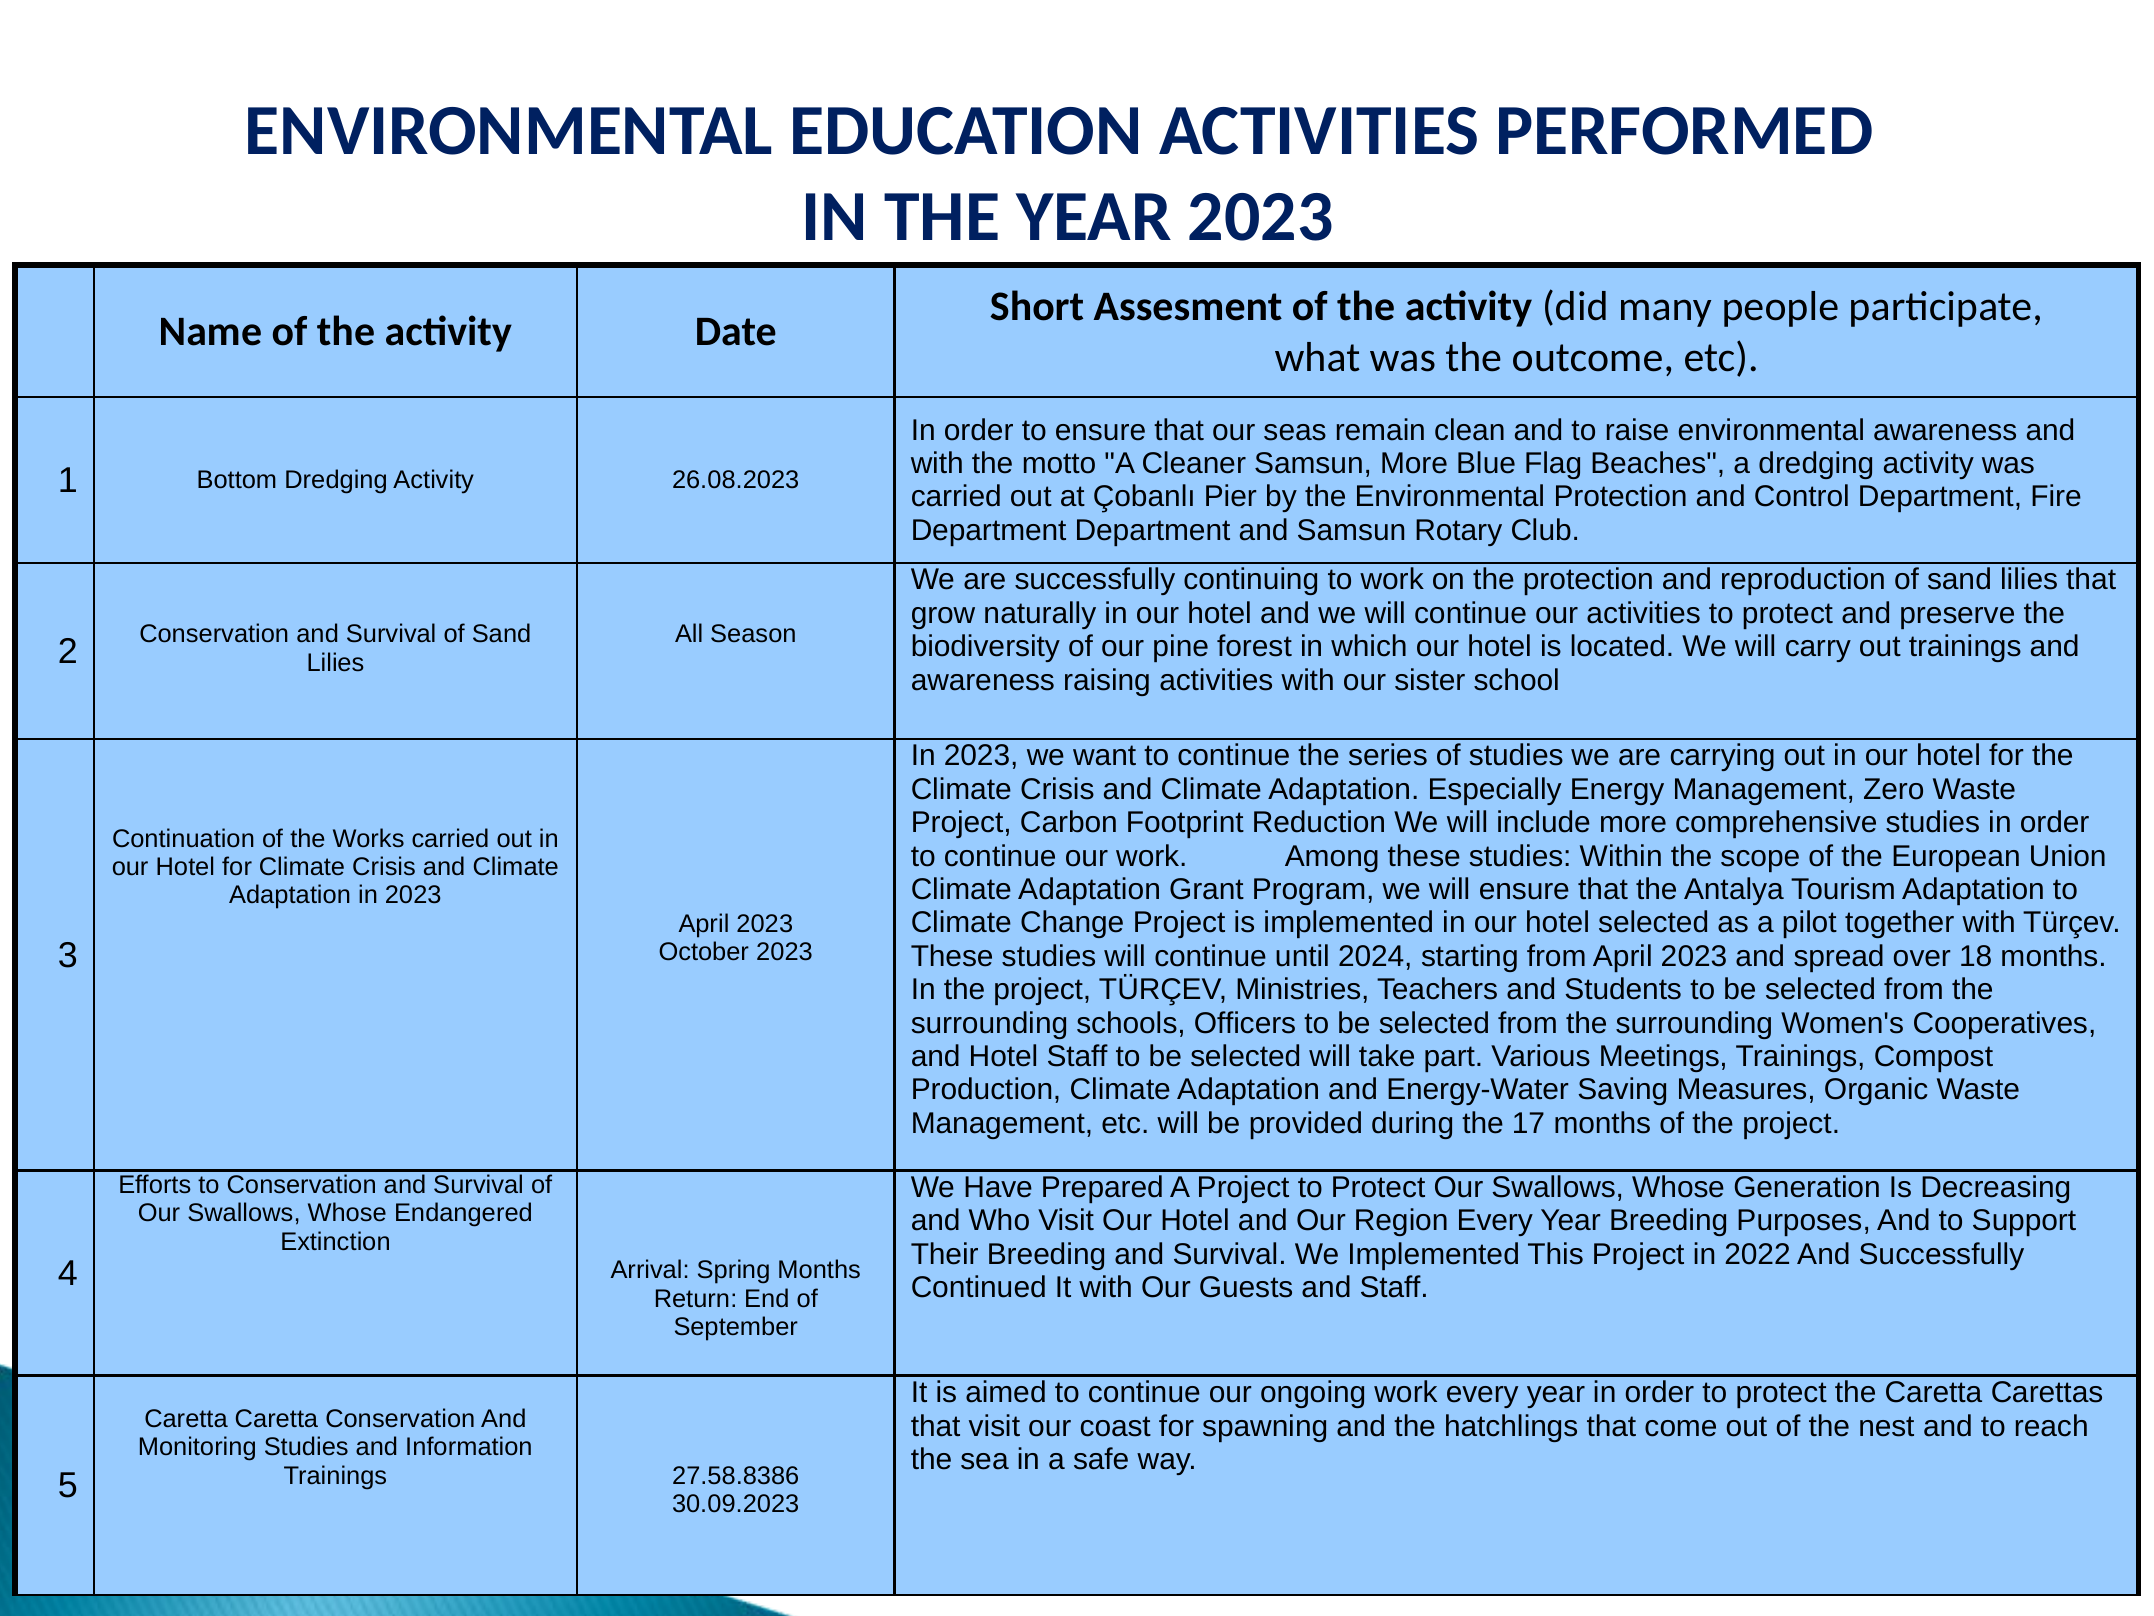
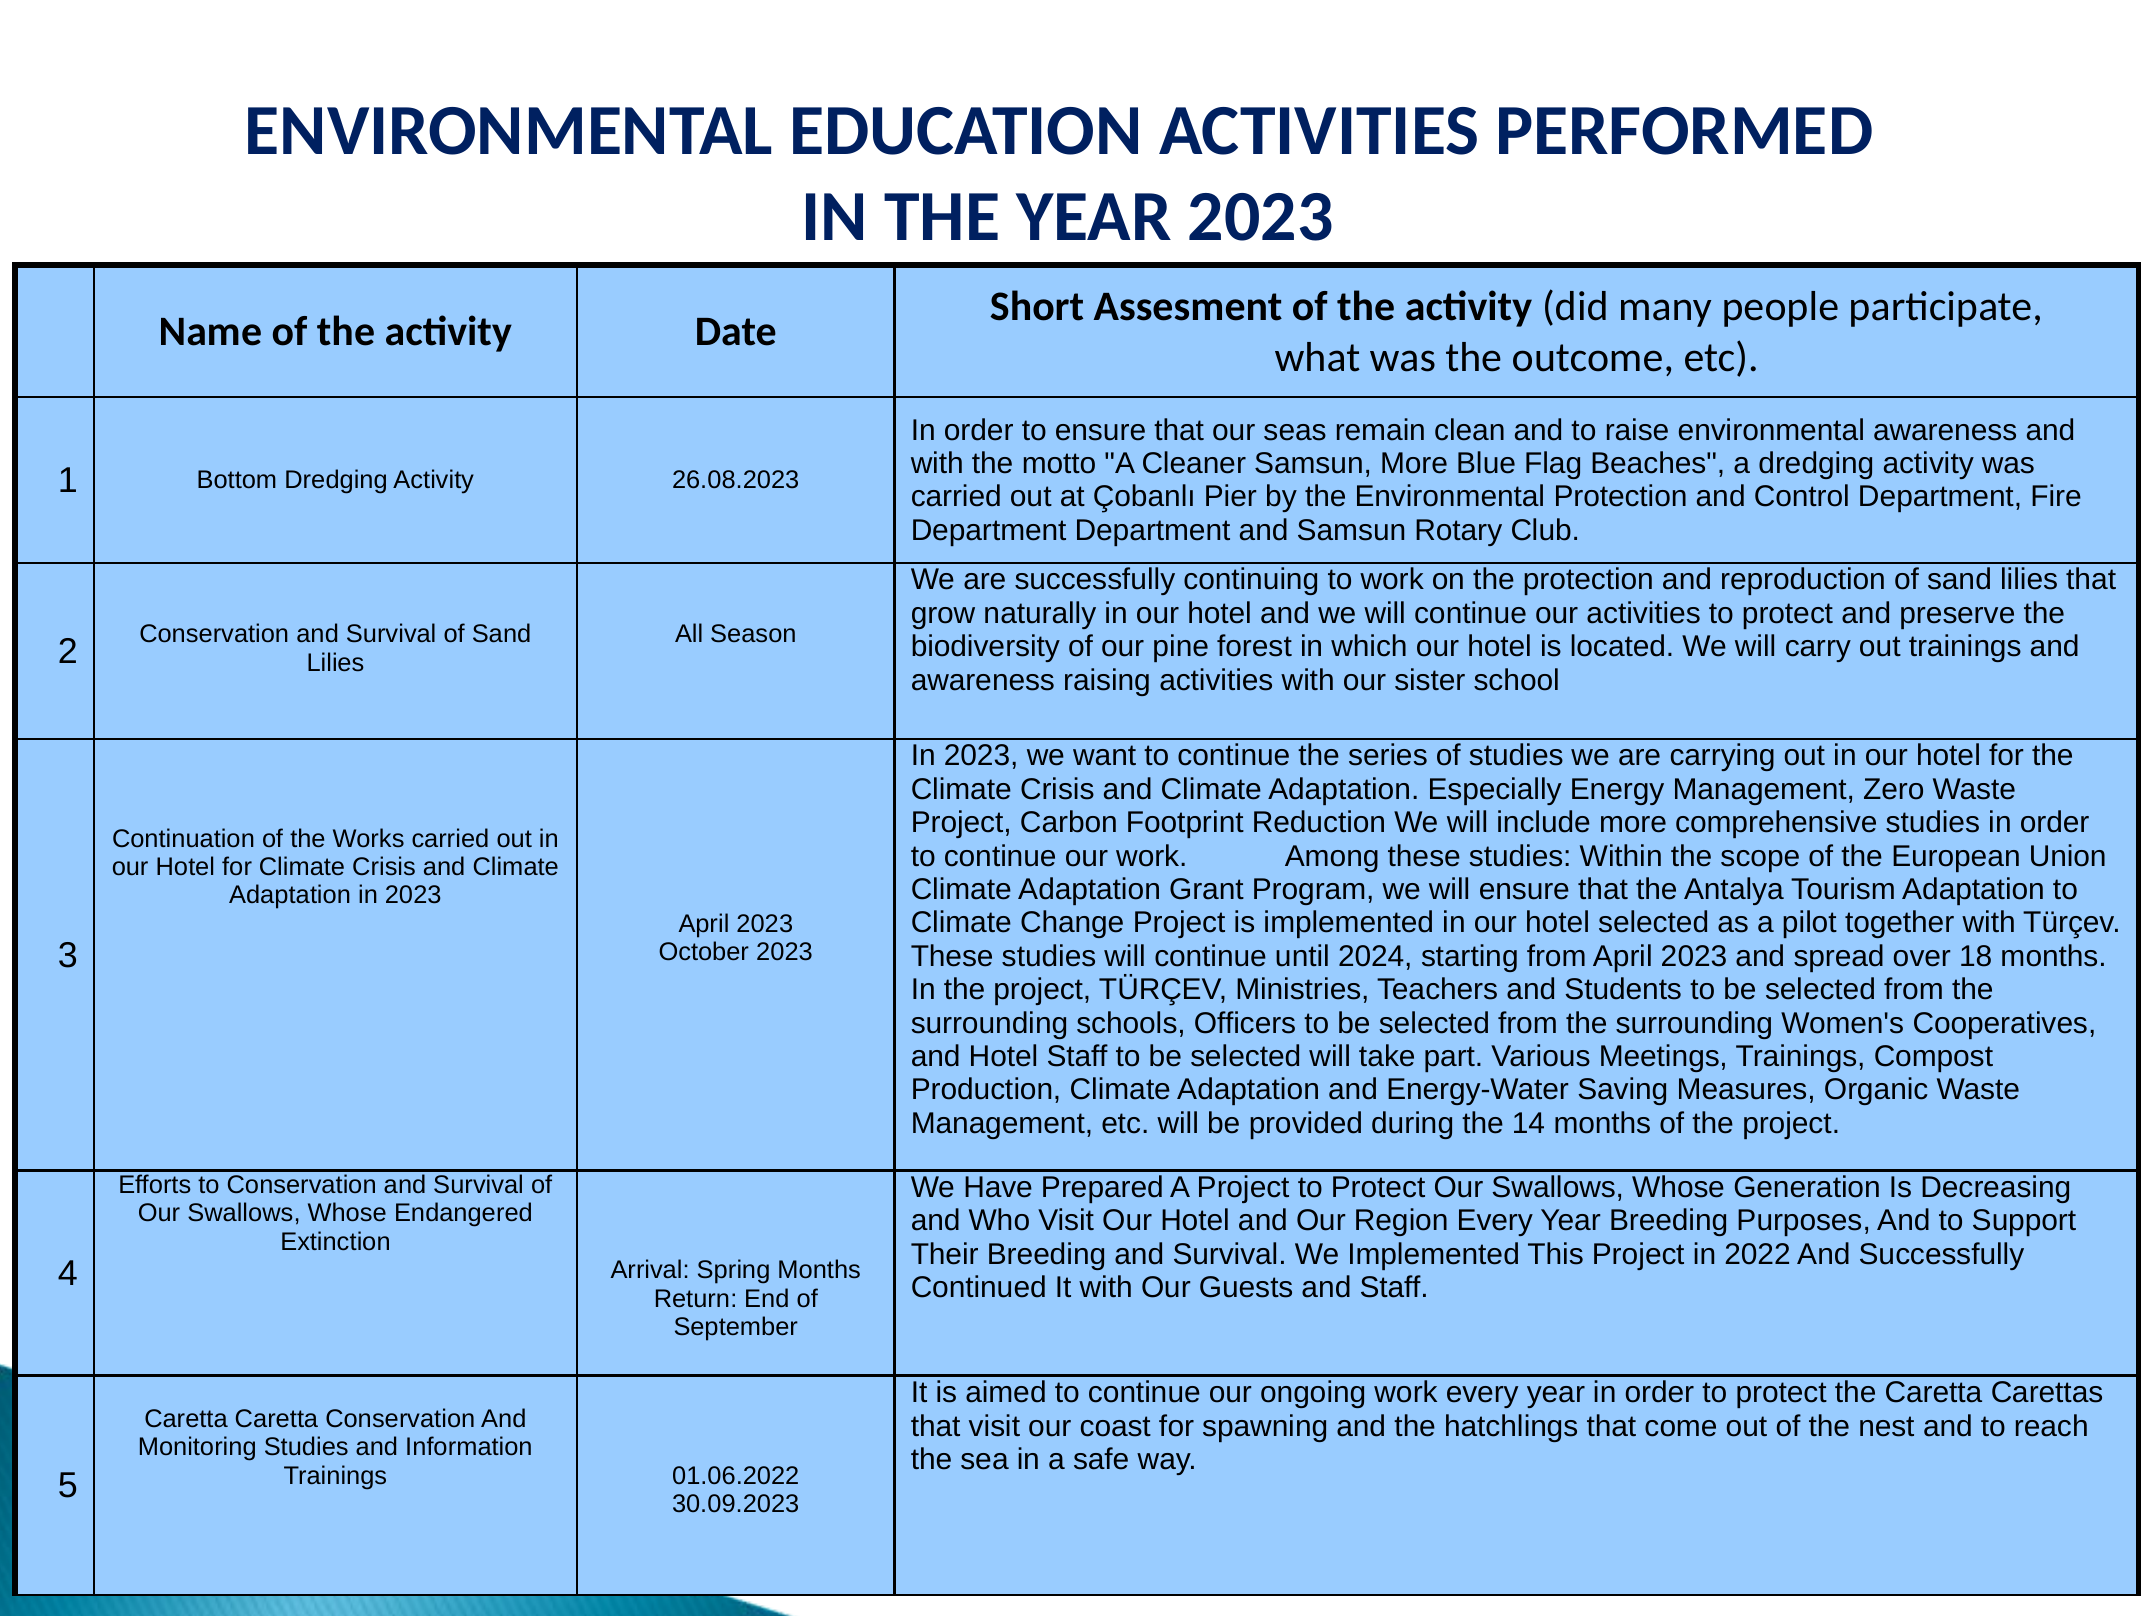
17: 17 -> 14
27.58.8386: 27.58.8386 -> 01.06.2022
